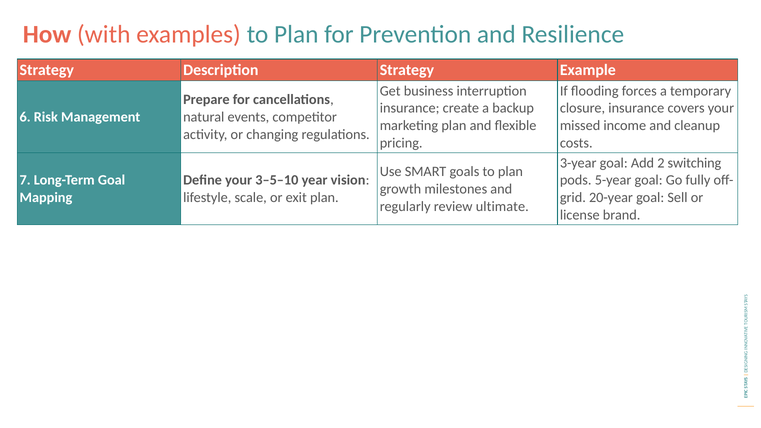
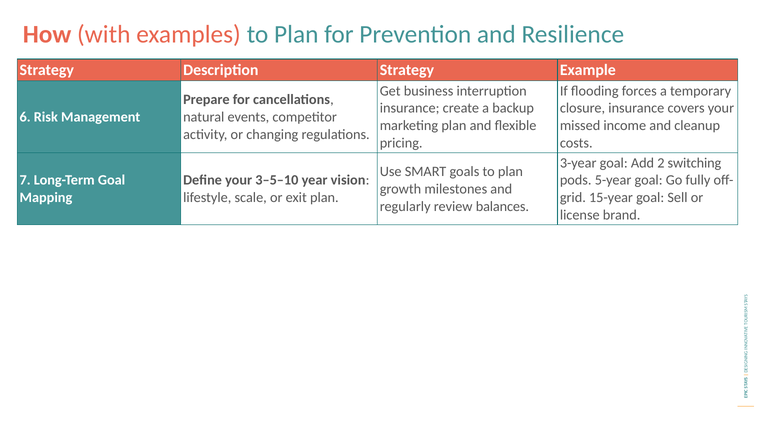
20-year: 20-year -> 15-year
ultimate: ultimate -> balances
